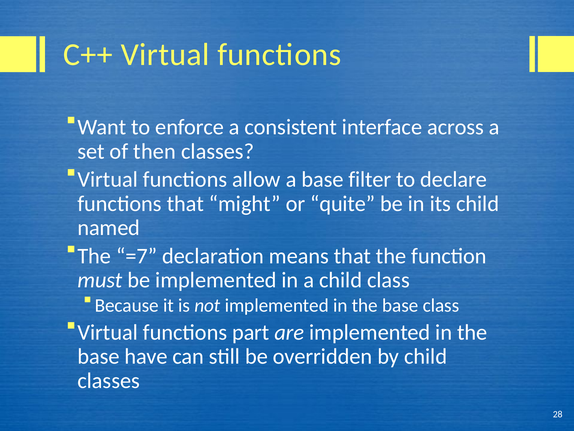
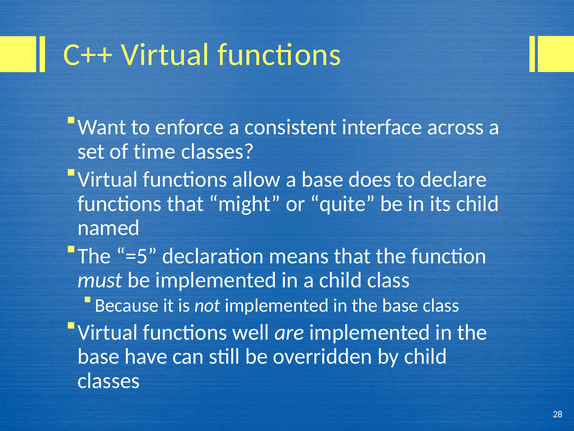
then: then -> time
filter: filter -> does
=7: =7 -> =5
part: part -> well
